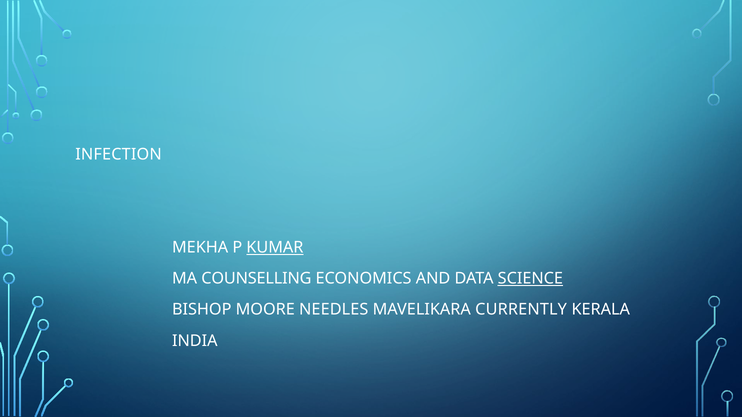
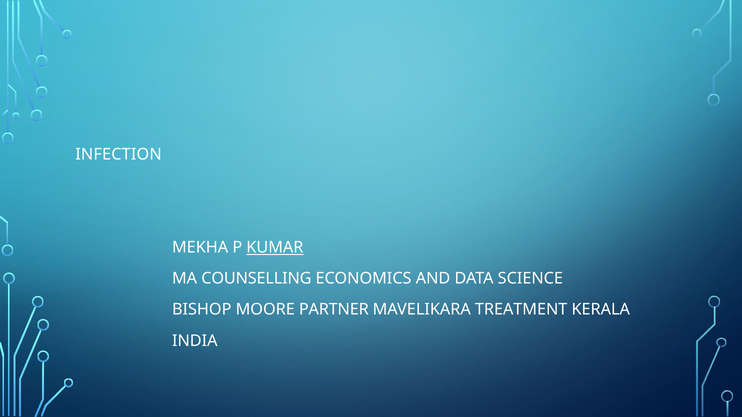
SCIENCE underline: present -> none
NEEDLES: NEEDLES -> PARTNER
CURRENTLY: CURRENTLY -> TREATMENT
